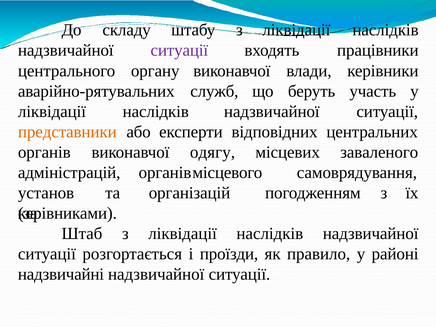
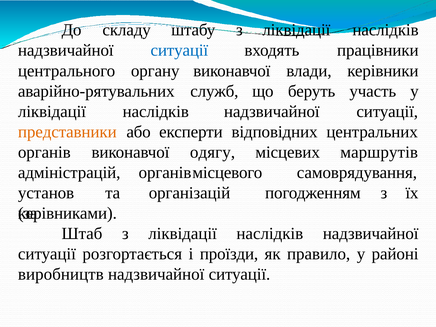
ситуації at (179, 50) colour: purple -> blue
заваленого: заваленого -> маршрутів
надзвичайні: надзвичайні -> виробництв
